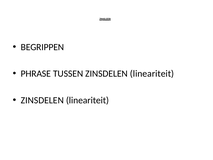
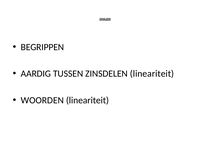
PHRASE: PHRASE -> AARDIG
ZINSDELEN at (42, 100): ZINSDELEN -> WOORDEN
